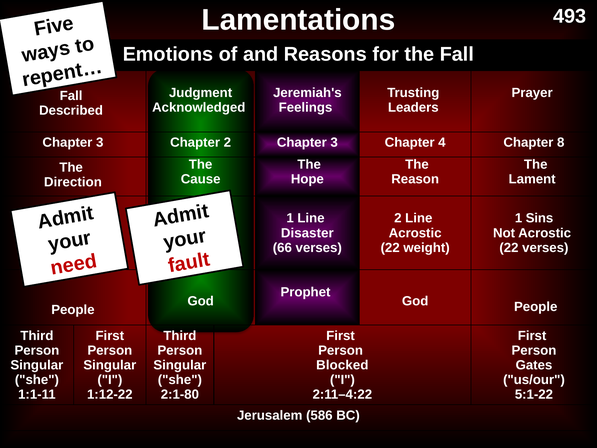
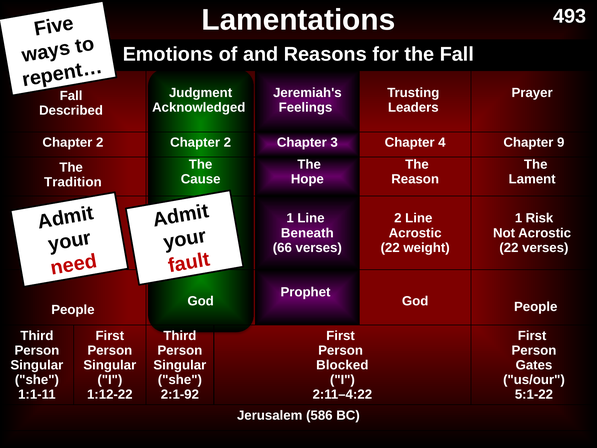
3 at (100, 142): 3 -> 2
8: 8 -> 9
Direction: Direction -> Tradition
Sins: Sins -> Risk
Disaster: Disaster -> Beneath
2:1-80: 2:1-80 -> 2:1-92
